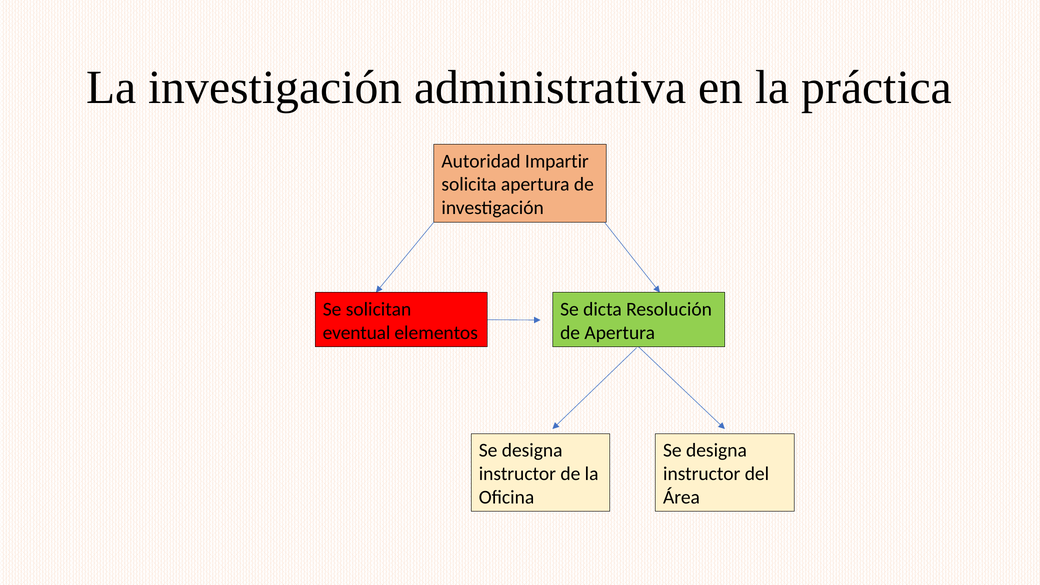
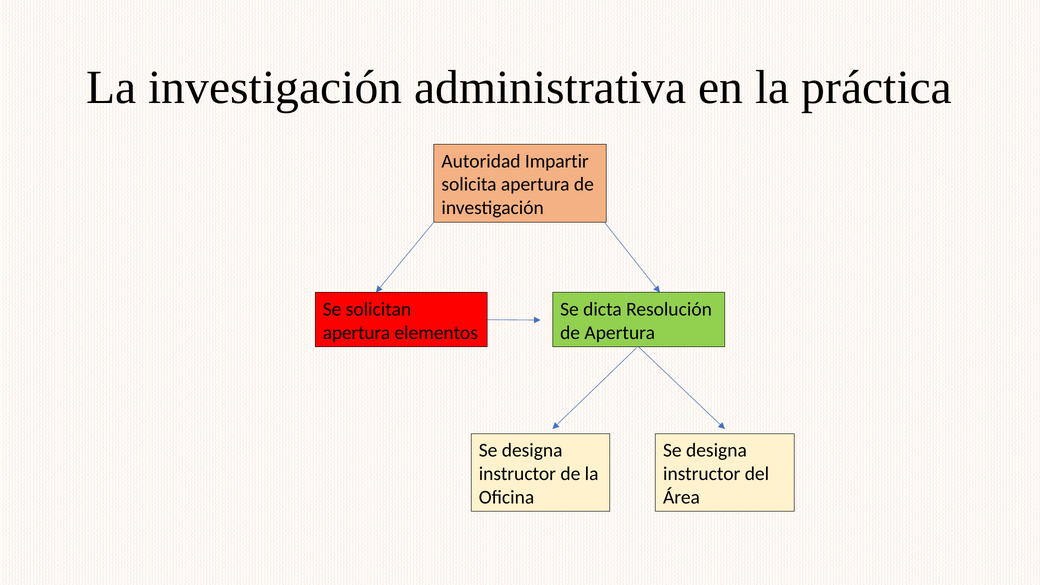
eventual at (357, 333): eventual -> apertura
